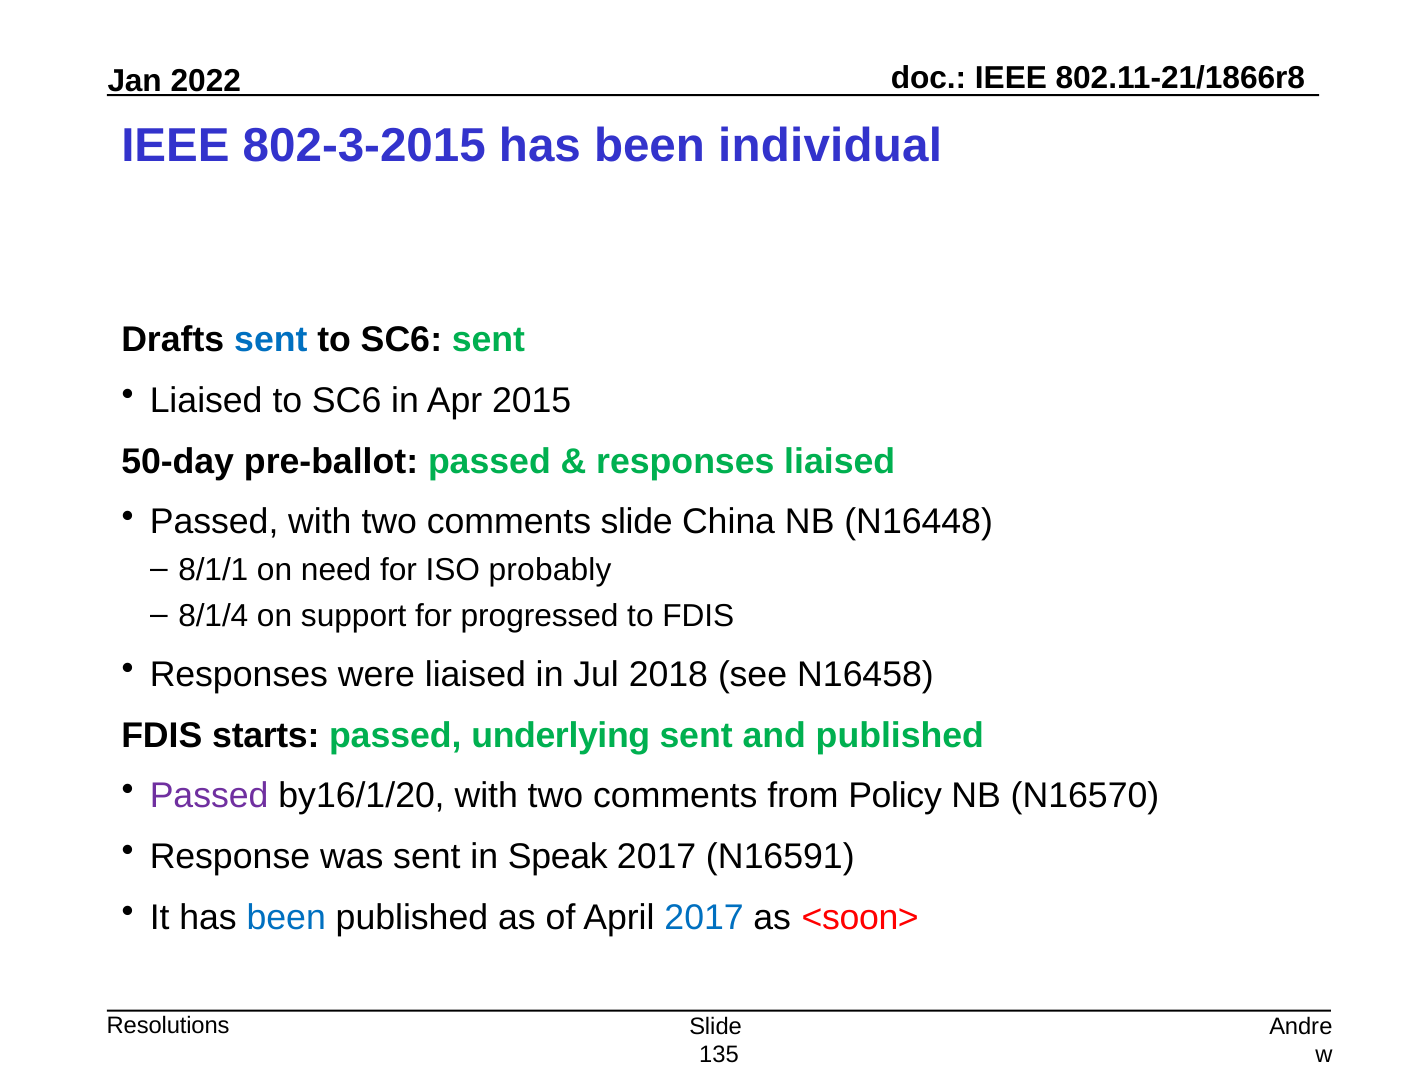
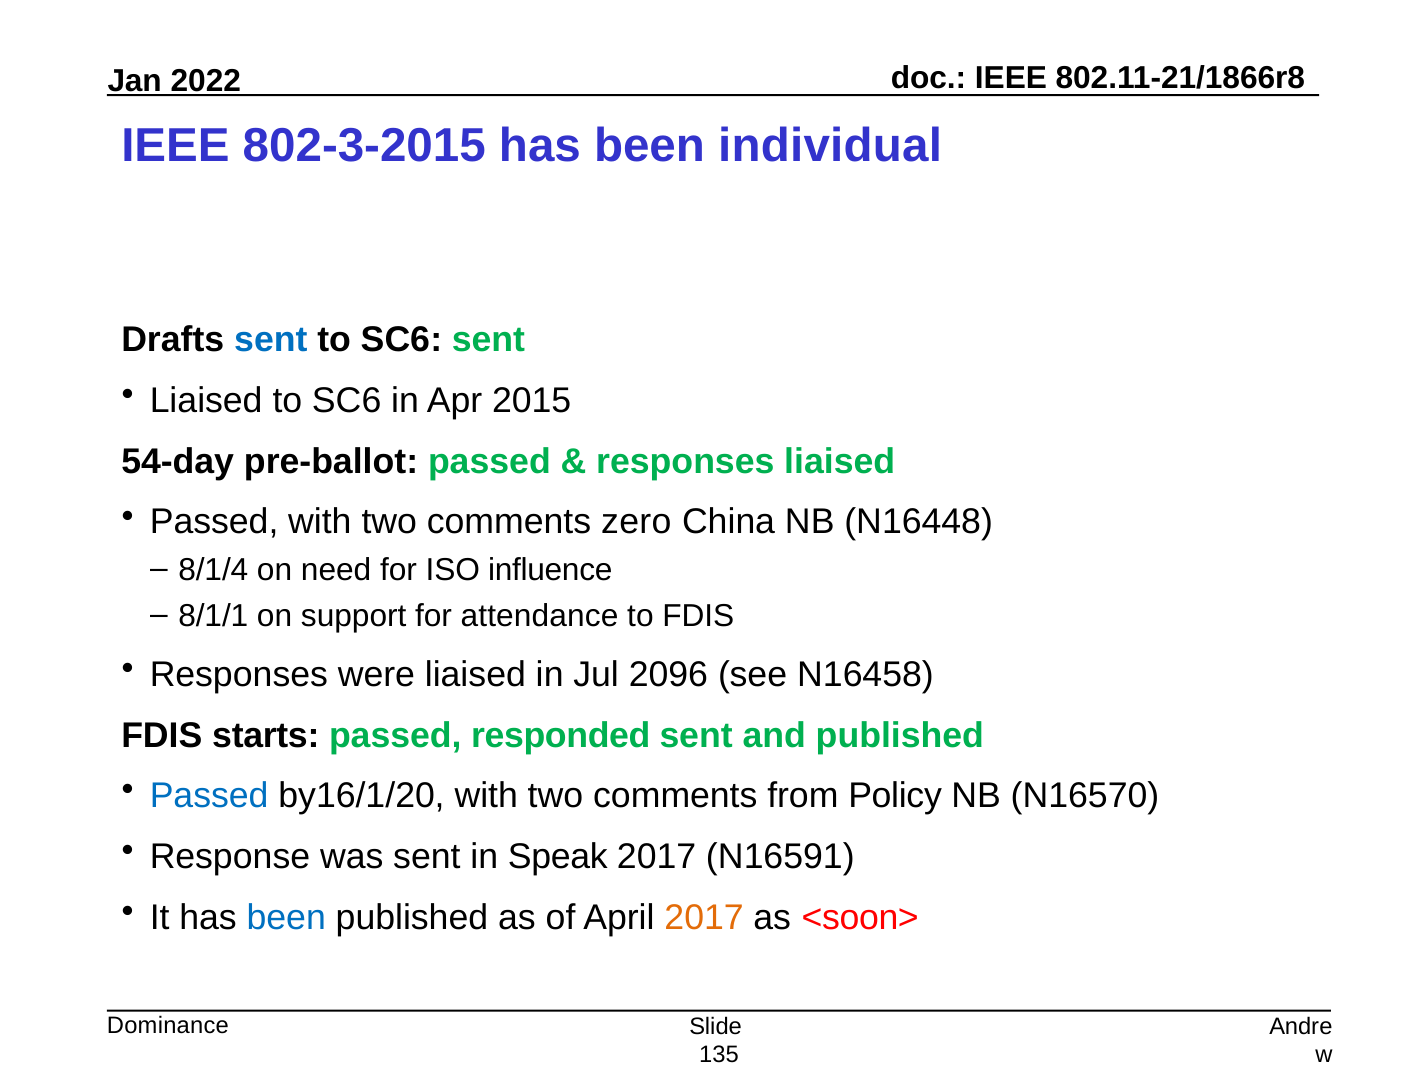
50-day: 50-day -> 54-day
comments slide: slide -> zero
8/1/1: 8/1/1 -> 8/1/4
probably: probably -> influence
8/1/4: 8/1/4 -> 8/1/1
progressed: progressed -> attendance
2018: 2018 -> 2096
underlying: underlying -> responded
Passed at (209, 796) colour: purple -> blue
2017 at (704, 917) colour: blue -> orange
Resolutions: Resolutions -> Dominance
